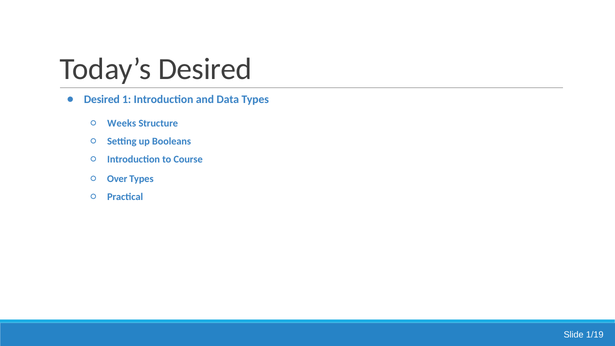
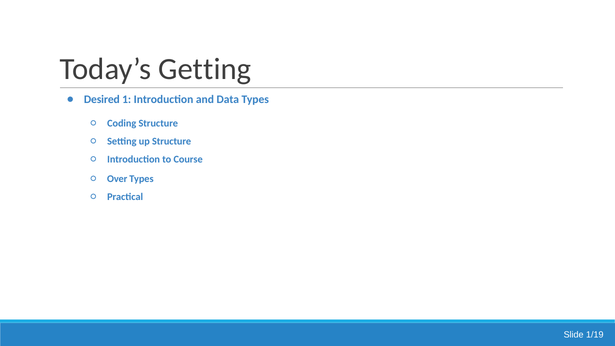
Today’s Desired: Desired -> Getting
Weeks: Weeks -> Coding
up Booleans: Booleans -> Structure
